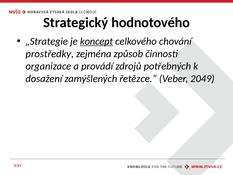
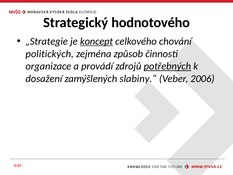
prostředky: prostředky -> politických
potřebných underline: none -> present
řetězce.“: řetězce.“ -> slabiny.“
2049: 2049 -> 2006
